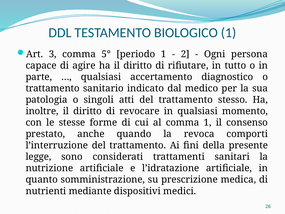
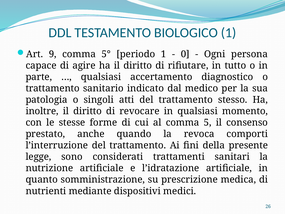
3: 3 -> 9
2: 2 -> 0
comma 1: 1 -> 5
